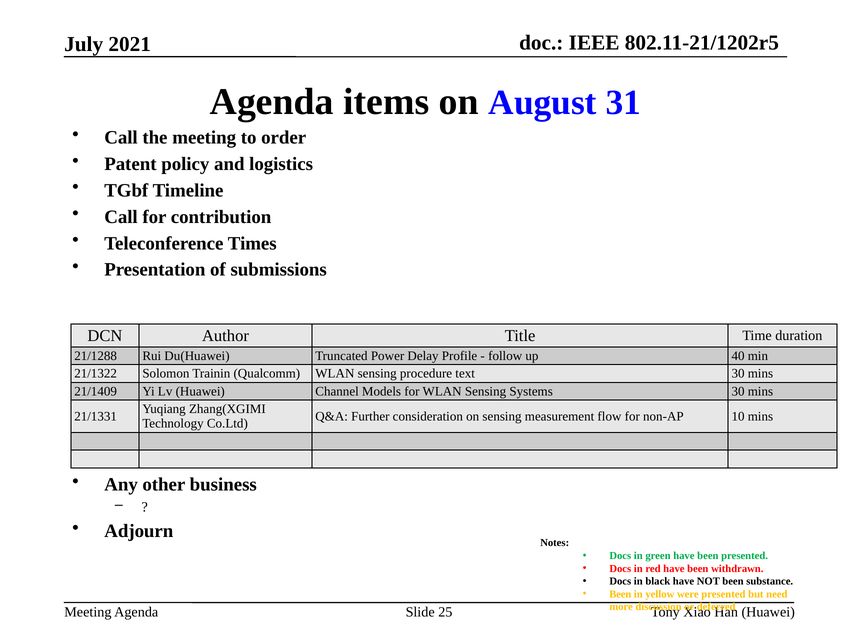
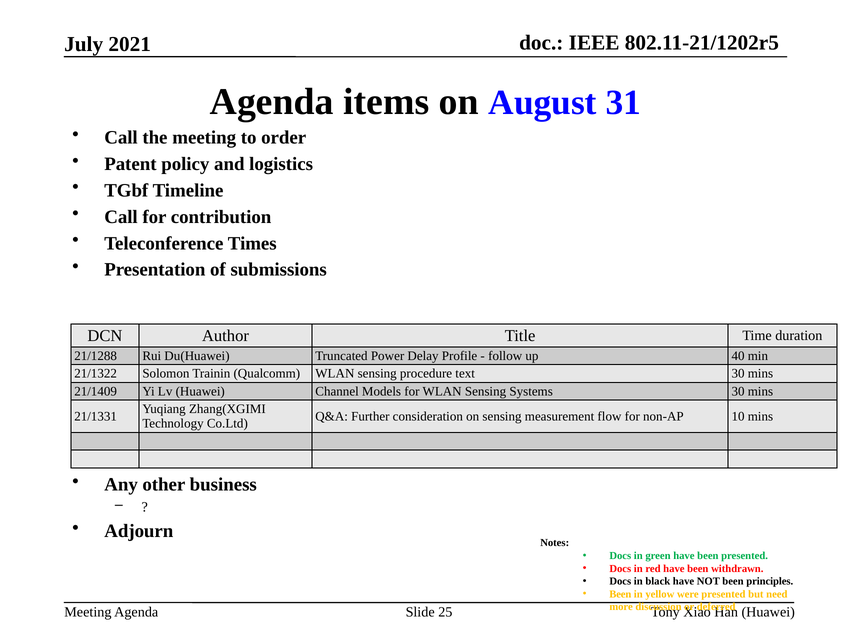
substance: substance -> principles
